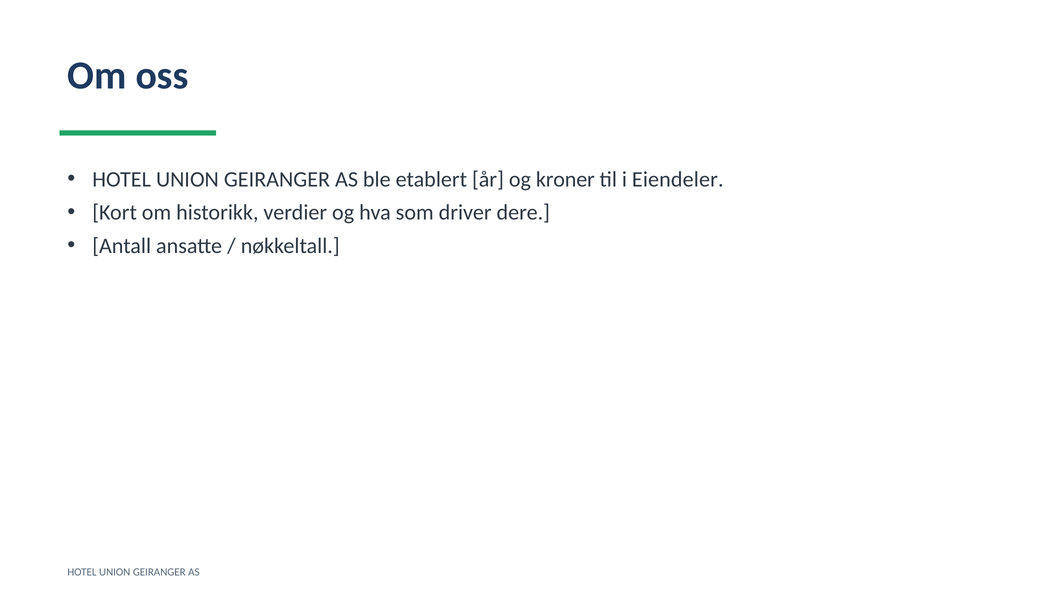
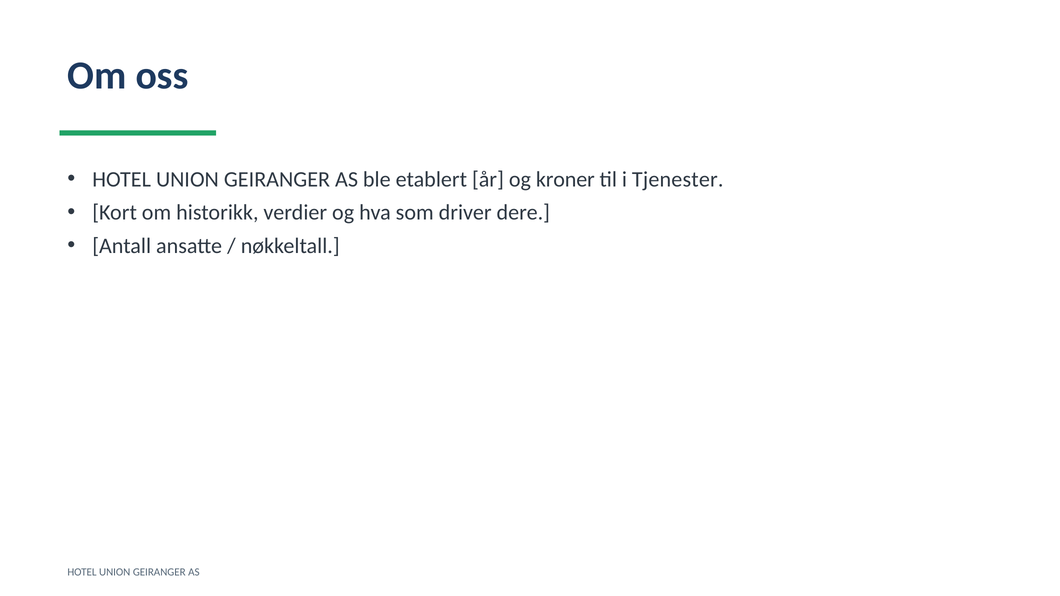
Eiendeler: Eiendeler -> Tjenester
